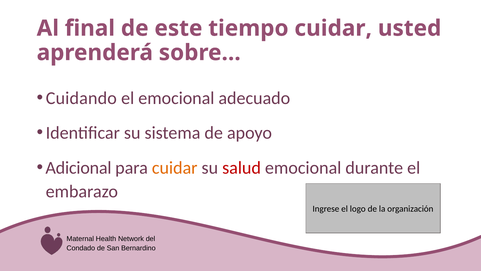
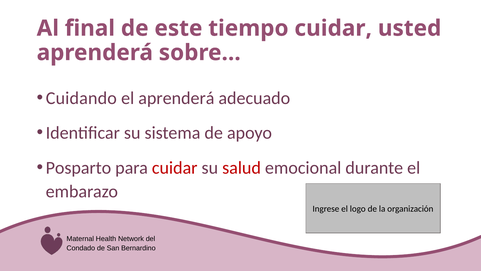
el emocional: emocional -> aprenderá
Adicional: Adicional -> Posparto
cuidar at (175, 168) colour: orange -> red
